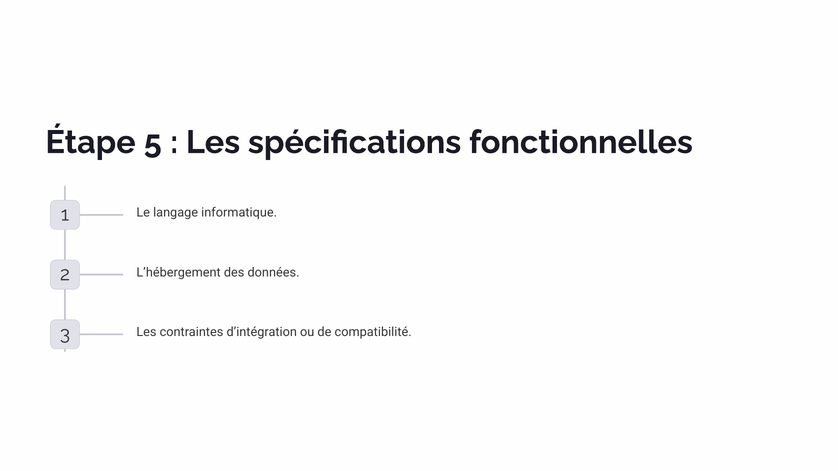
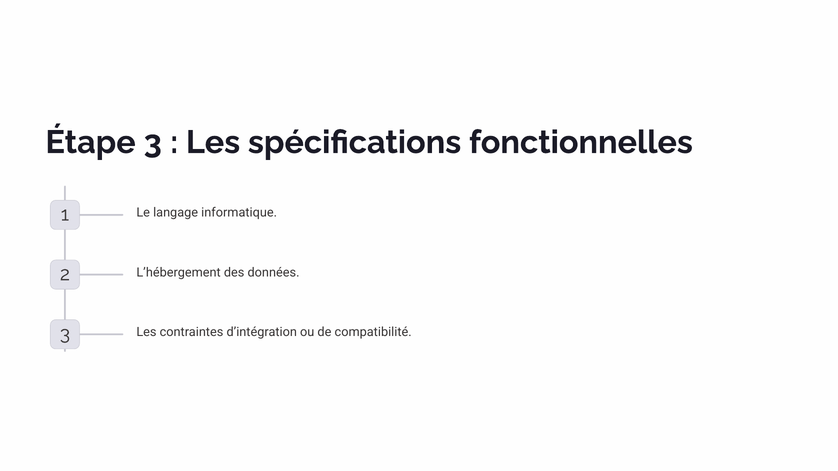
Étape 5: 5 -> 3
